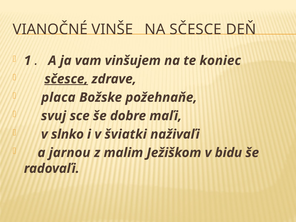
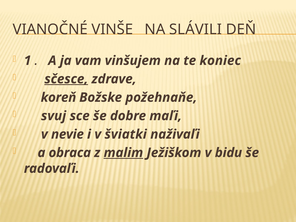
NA SČESCE: SČESCE -> SLÁVILI
placa: placa -> koreň
slnko: slnko -> nevie
jarnou: jarnou -> obraca
malim underline: none -> present
